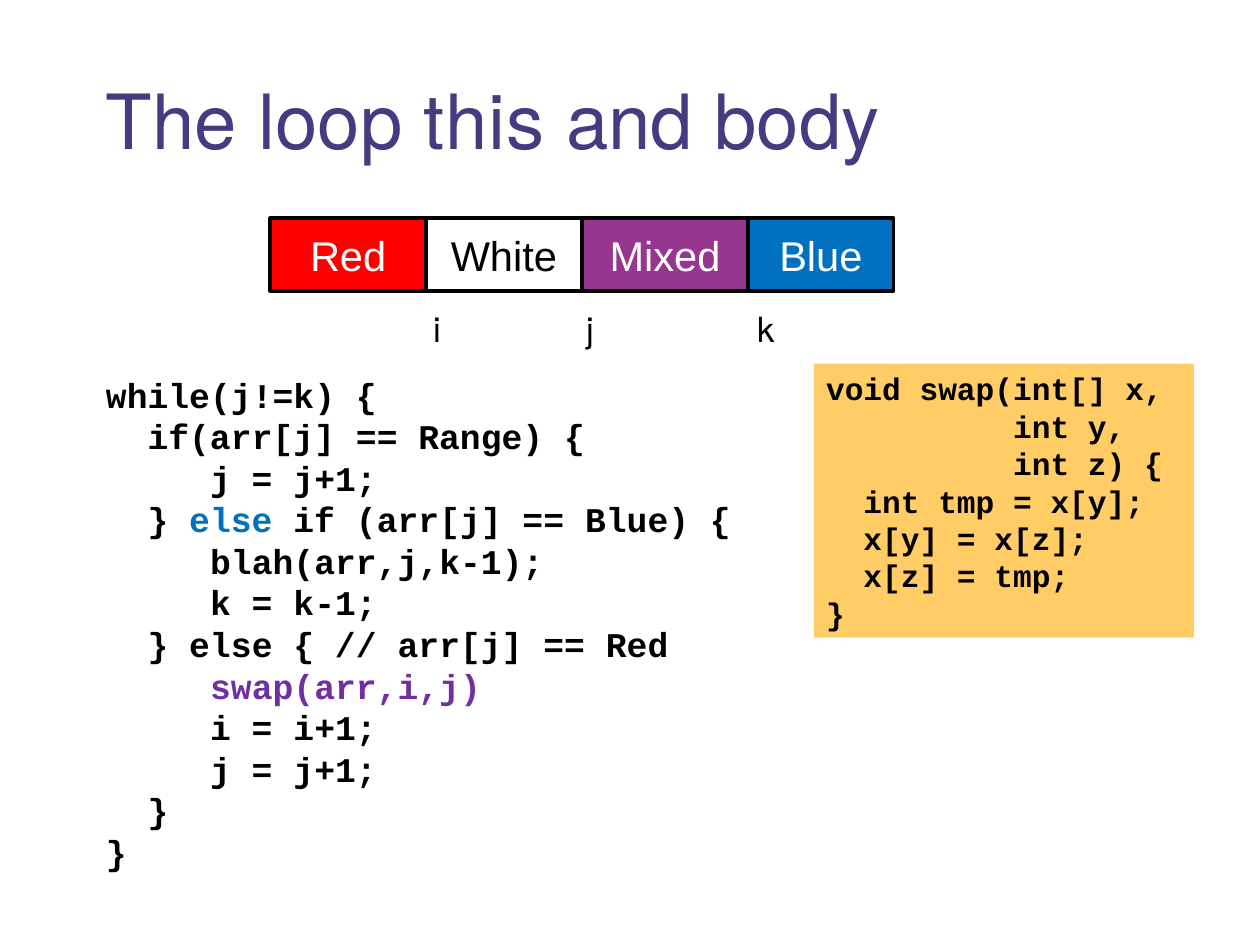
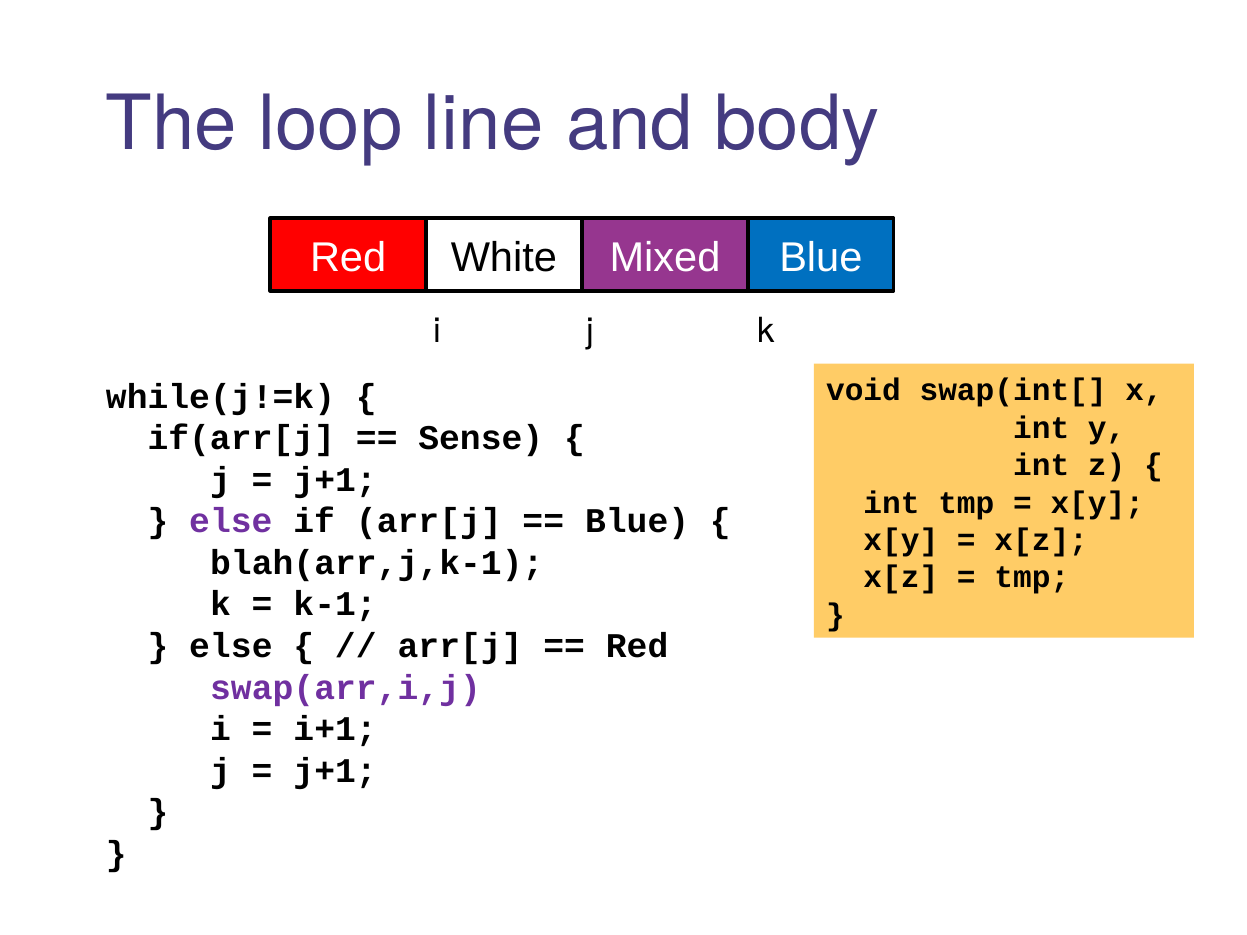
this: this -> line
Range: Range -> Sense
else at (231, 521) colour: blue -> purple
